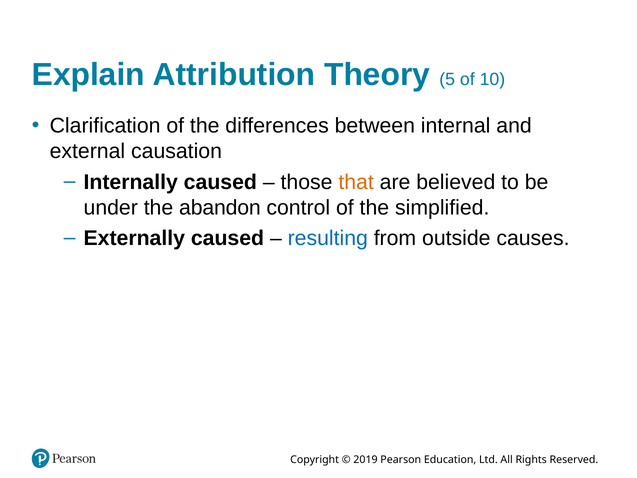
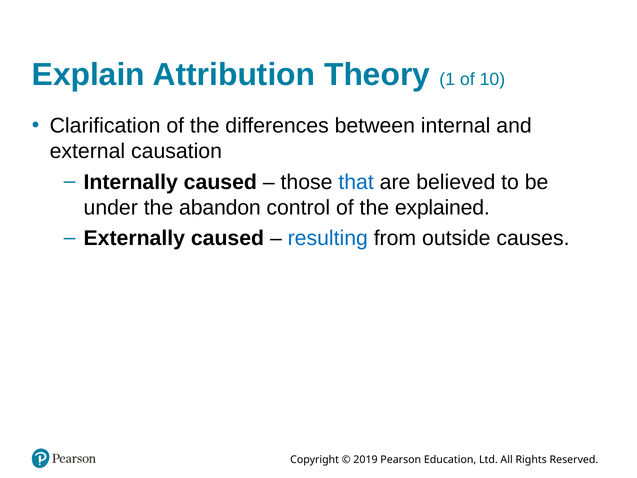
5: 5 -> 1
that colour: orange -> blue
simplified: simplified -> explained
